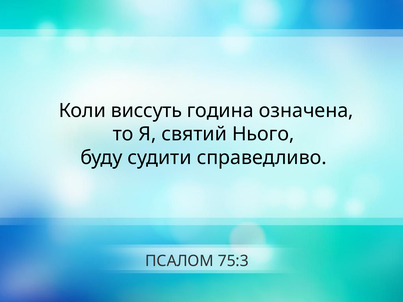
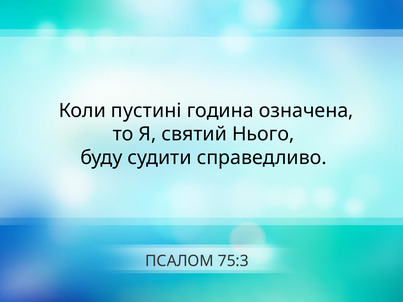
виссуть: виссуть -> пустині
